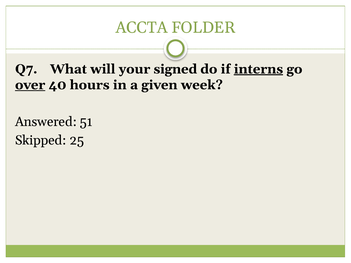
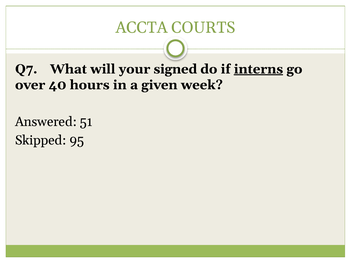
FOLDER: FOLDER -> COURTS
over underline: present -> none
25: 25 -> 95
